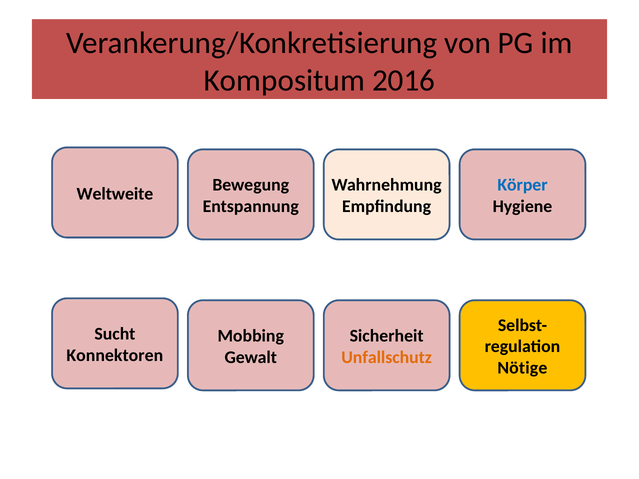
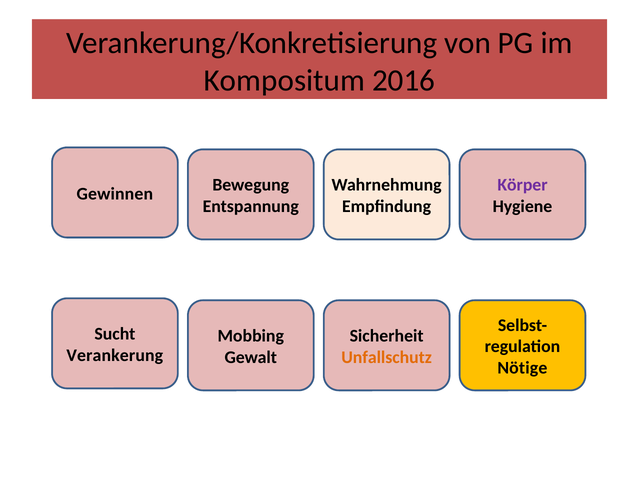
Körper colour: blue -> purple
Weltweite: Weltweite -> Gewinnen
Konnektoren: Konnektoren -> Verankerung
